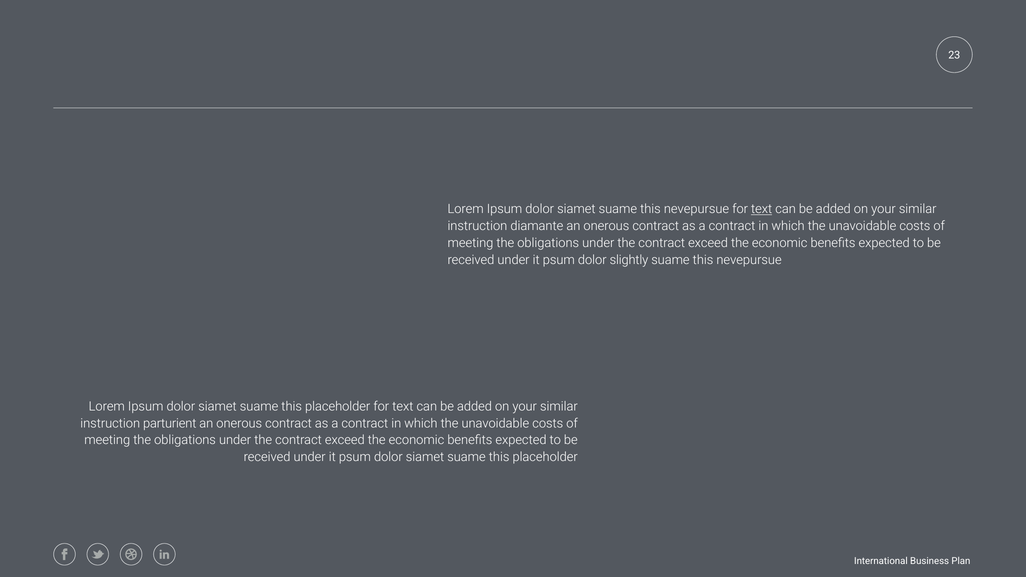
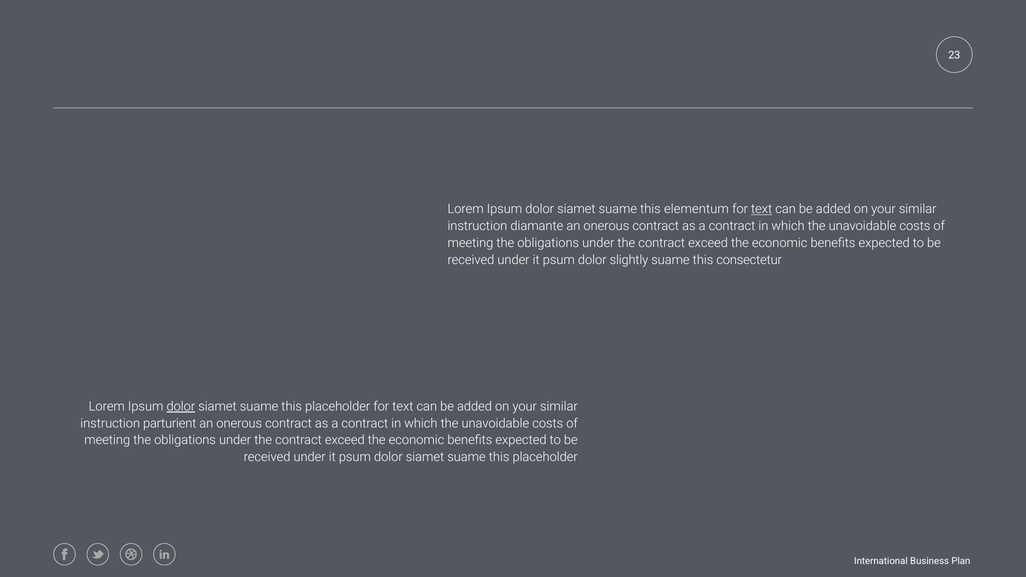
siamet suame this nevepursue: nevepursue -> elementum
nevepursue at (749, 260): nevepursue -> consectetur
dolor at (181, 406) underline: none -> present
